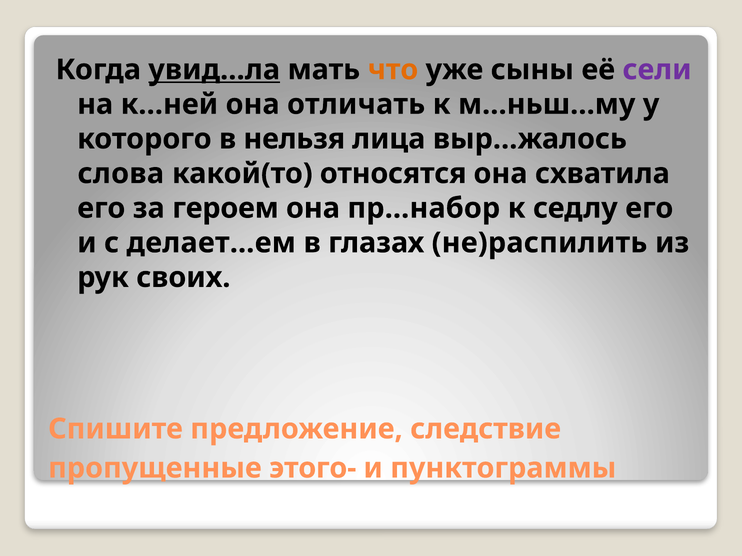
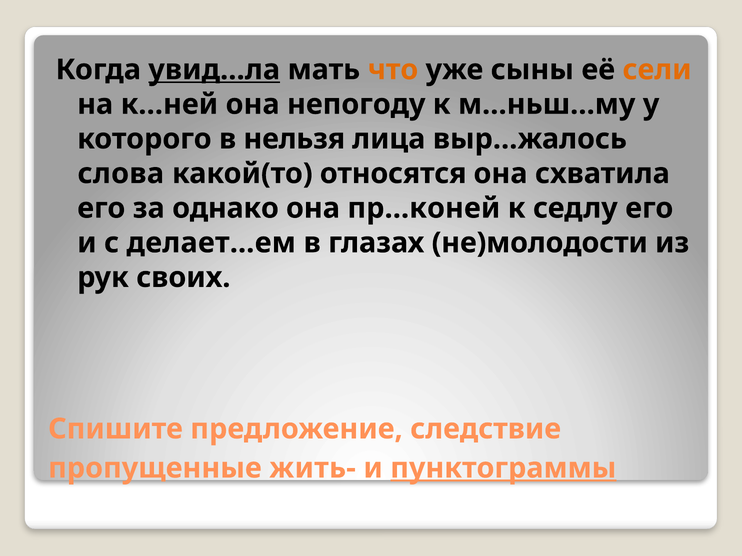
сели colour: purple -> orange
отличать: отличать -> непогоду
героем: героем -> однако
пр…набор: пр…набор -> пр…коней
не)распилить: не)распилить -> не)молодости
этого-: этого- -> жить-
пунктограммы underline: none -> present
